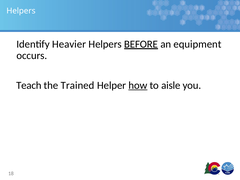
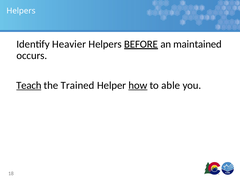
equipment: equipment -> maintained
Teach underline: none -> present
aisle: aisle -> able
